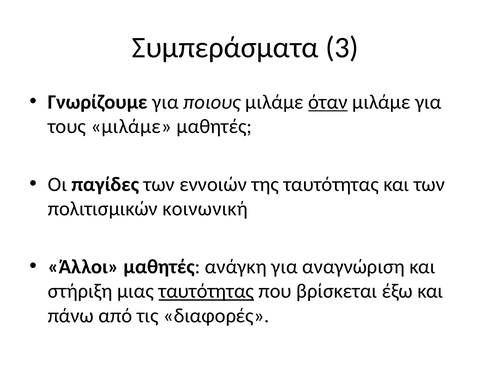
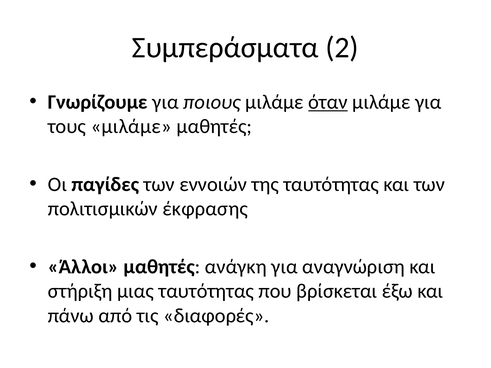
3: 3 -> 2
κοινωνική: κοινωνική -> έκφρασης
ταυτότητας at (206, 291) underline: present -> none
